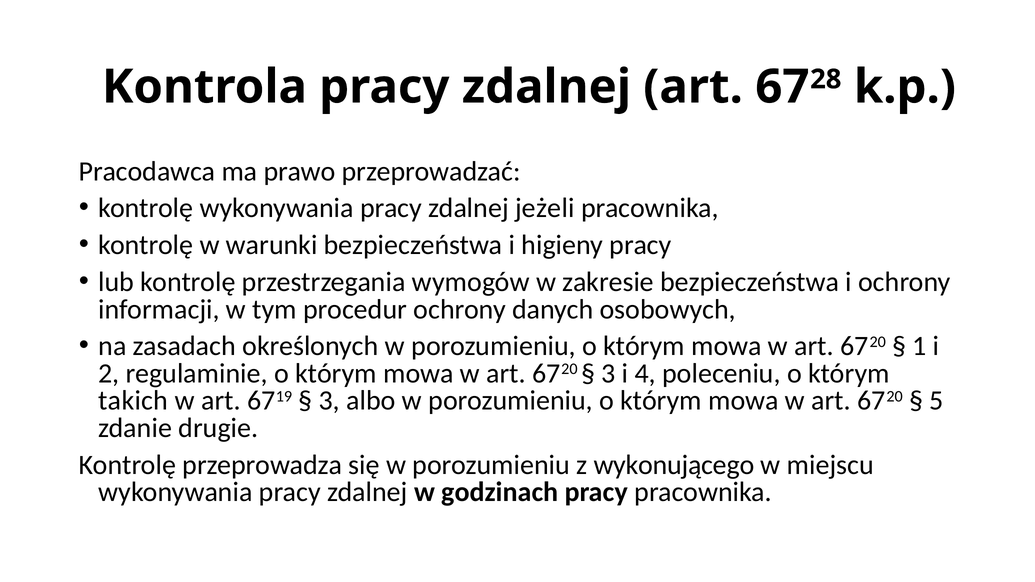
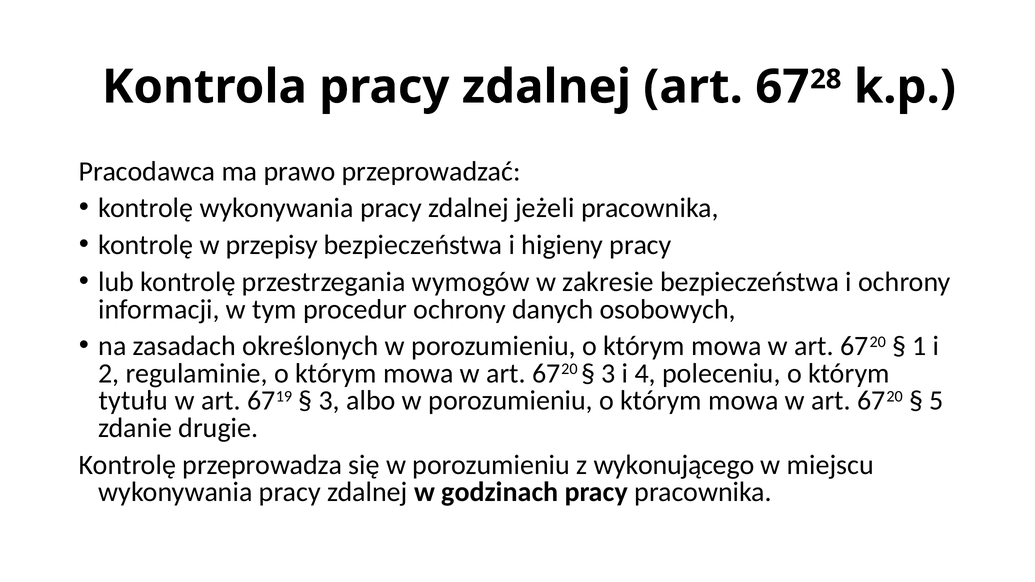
warunki: warunki -> przepisy
takich: takich -> tytułu
